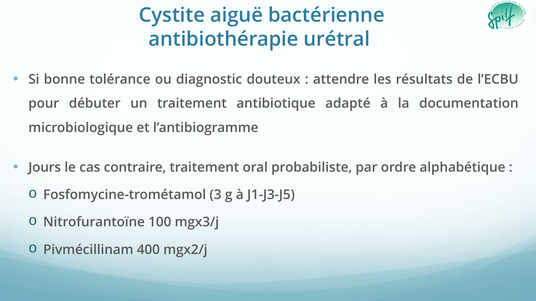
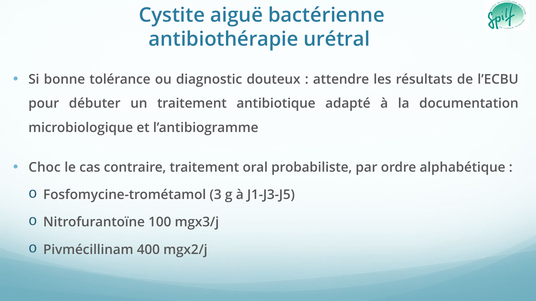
Jours: Jours -> Choc
